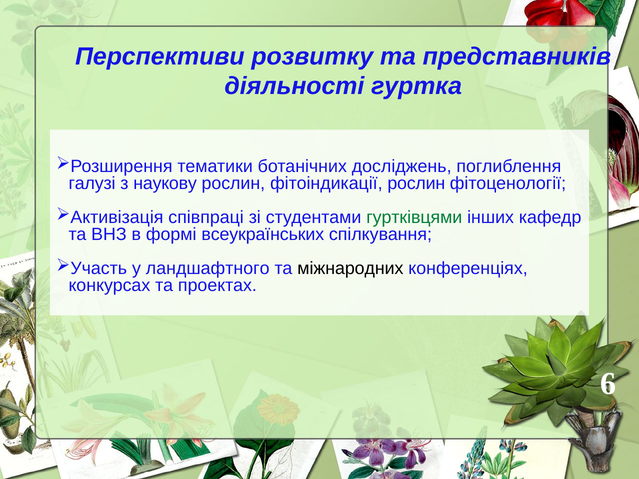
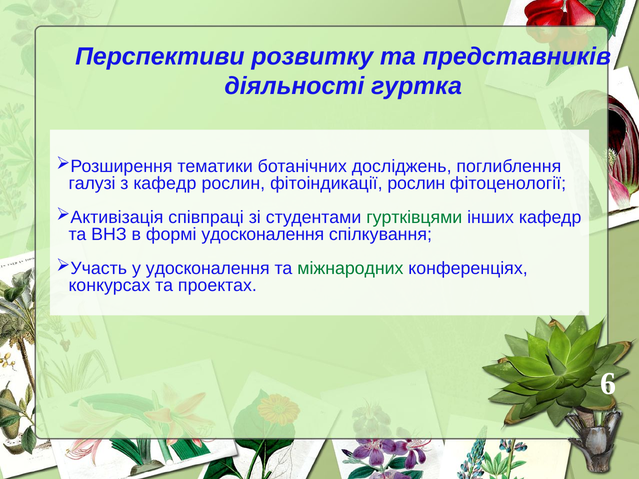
з наукову: наукову -> кафедр
формі всеукраїнських: всеукраїнських -> удосконалення
у ландшафтного: ландшафтного -> удосконалення
міжнародних colour: black -> green
